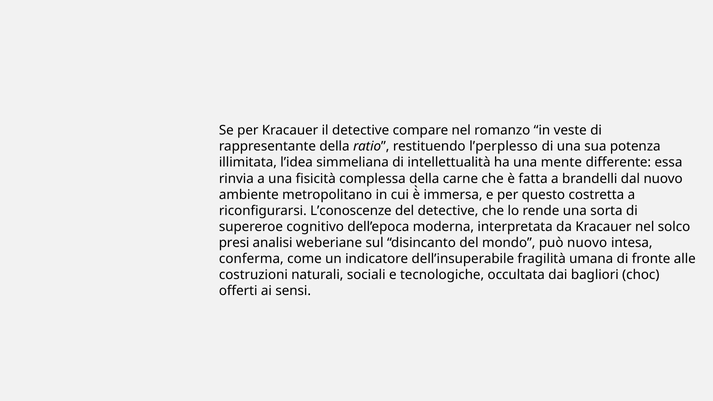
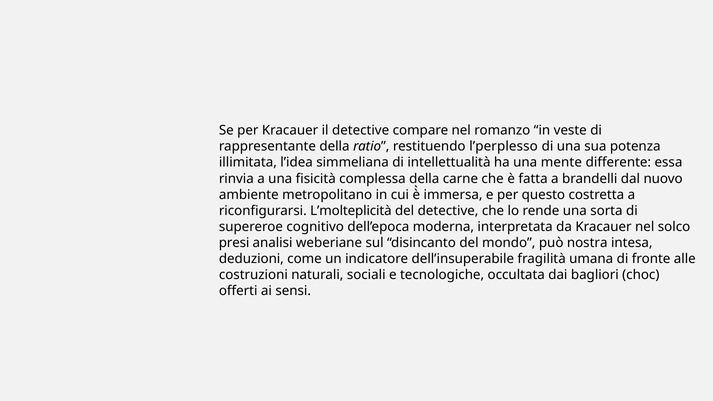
L’conoscenze: L’conoscenze -> L’molteplicità
può nuovo: nuovo -> nostra
conferma: conferma -> deduzioni
